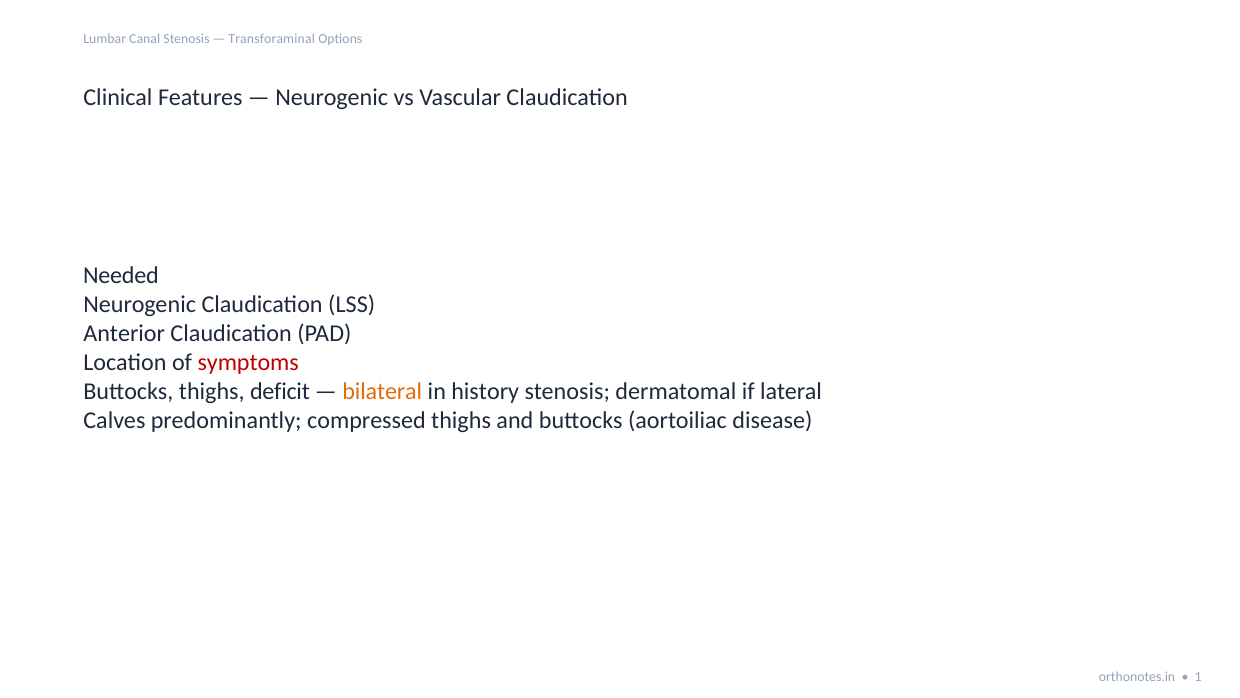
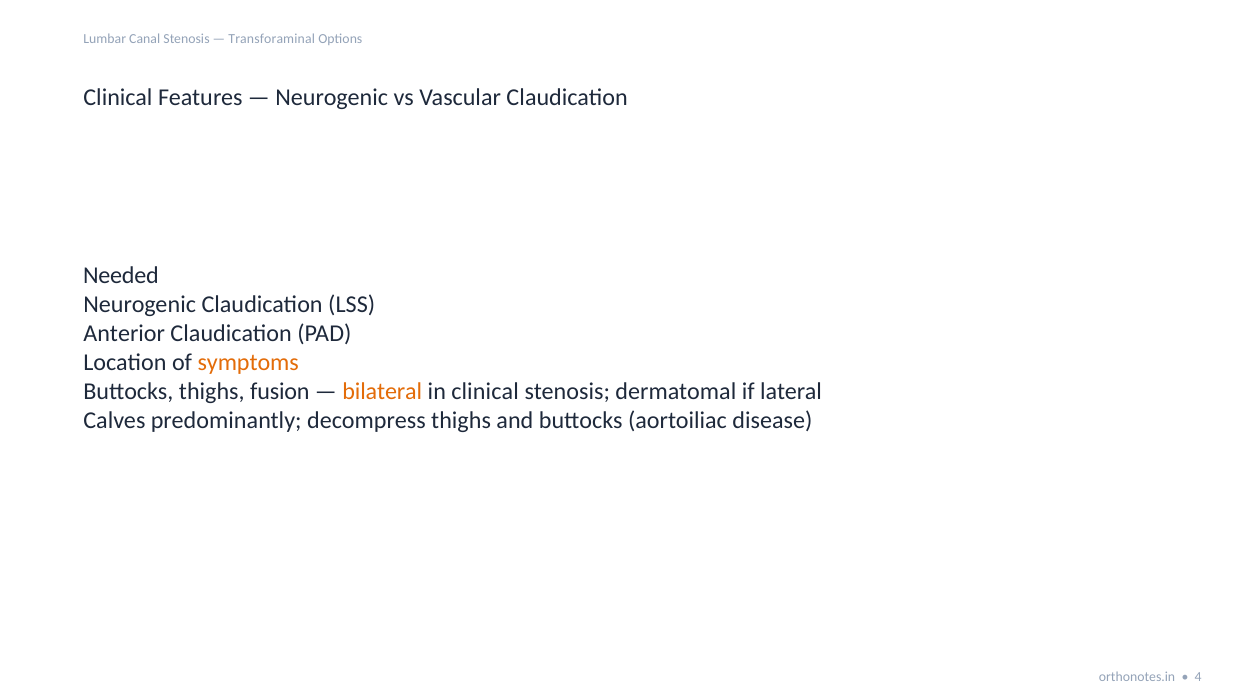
symptoms colour: red -> orange
deficit: deficit -> fusion
in history: history -> clinical
compressed: compressed -> decompress
1: 1 -> 4
